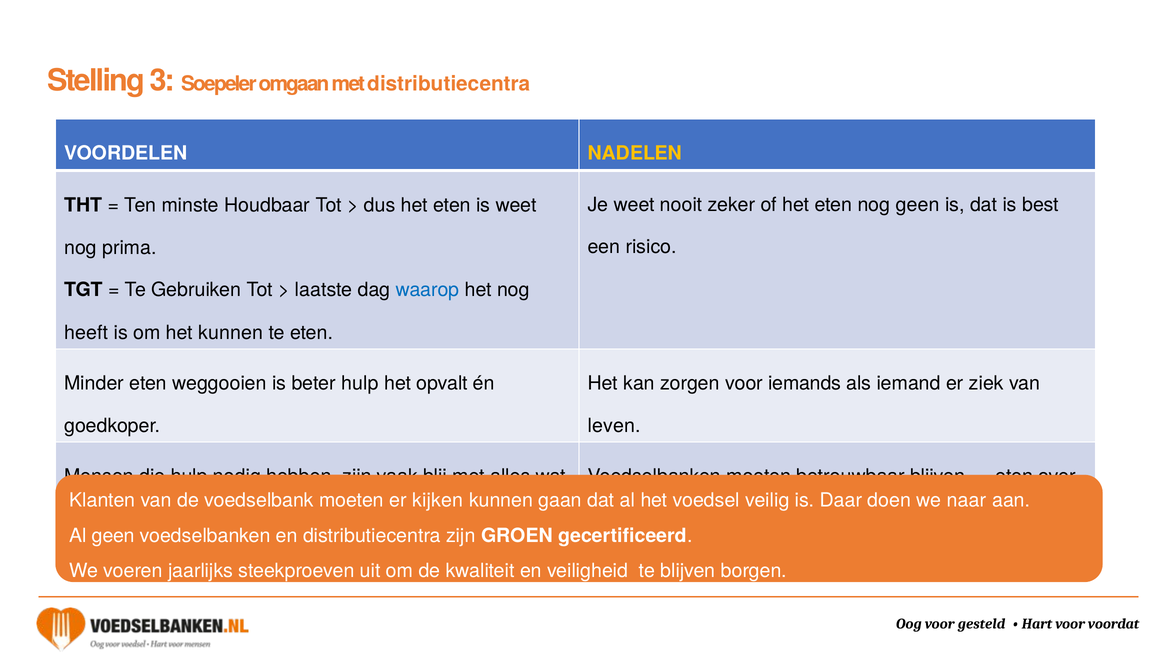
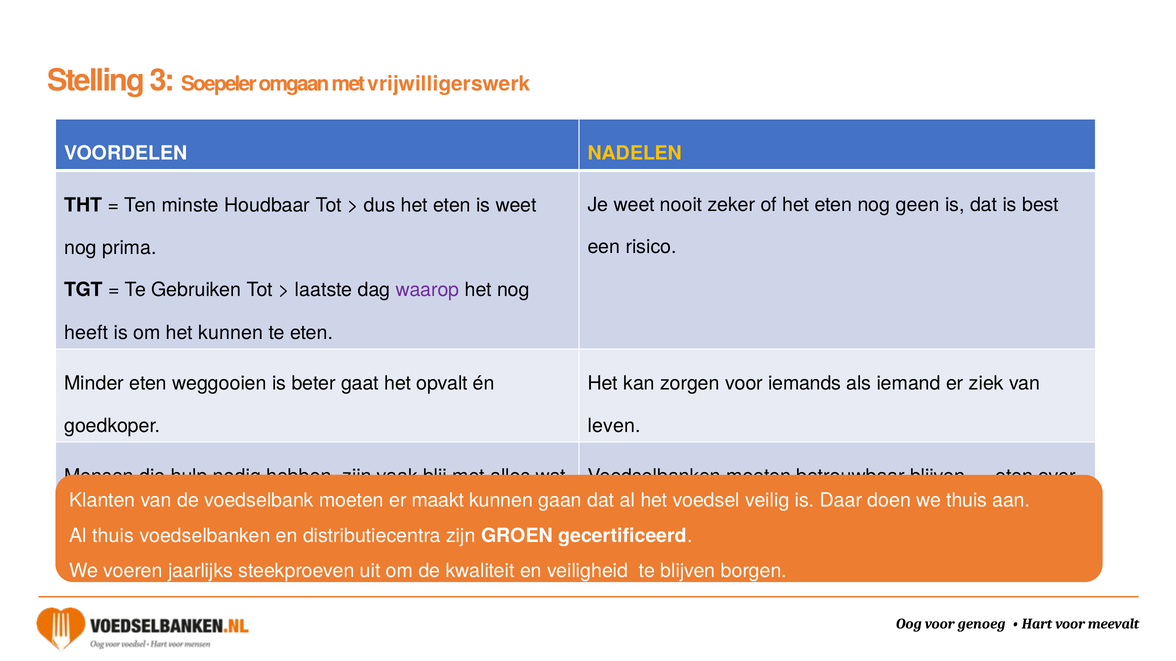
met distributiecentra: distributiecentra -> vrijwilligerswerk
waarop colour: blue -> purple
beter hulp: hulp -> gaat
kijken: kijken -> maakt
we naar: naar -> thuis
Al geen: geen -> thuis
gesteld: gesteld -> genoeg
voordat: voordat -> meevalt
